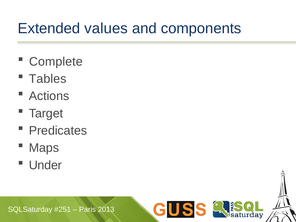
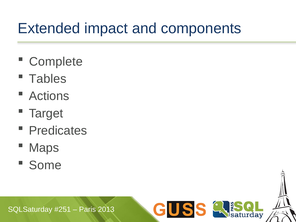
values: values -> impact
Under: Under -> Some
